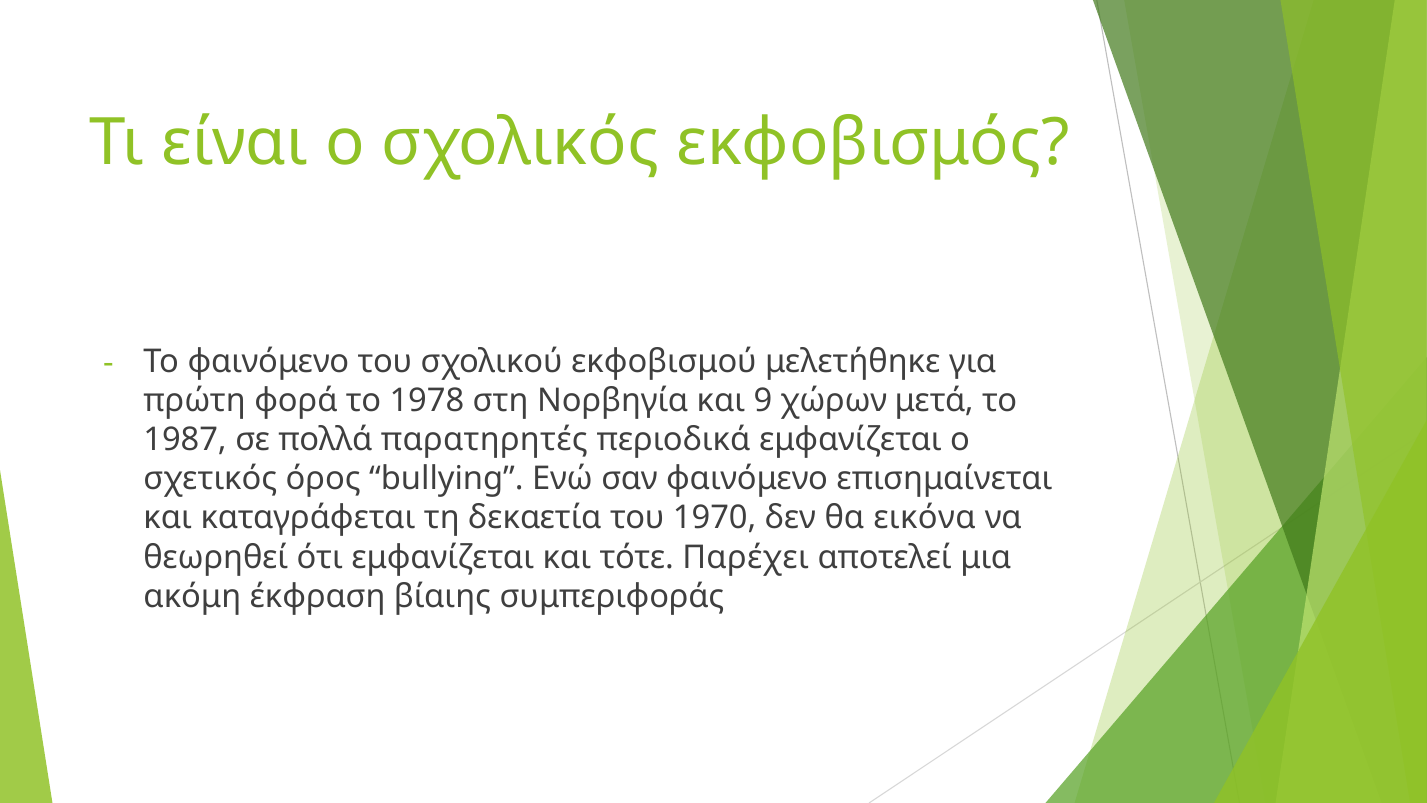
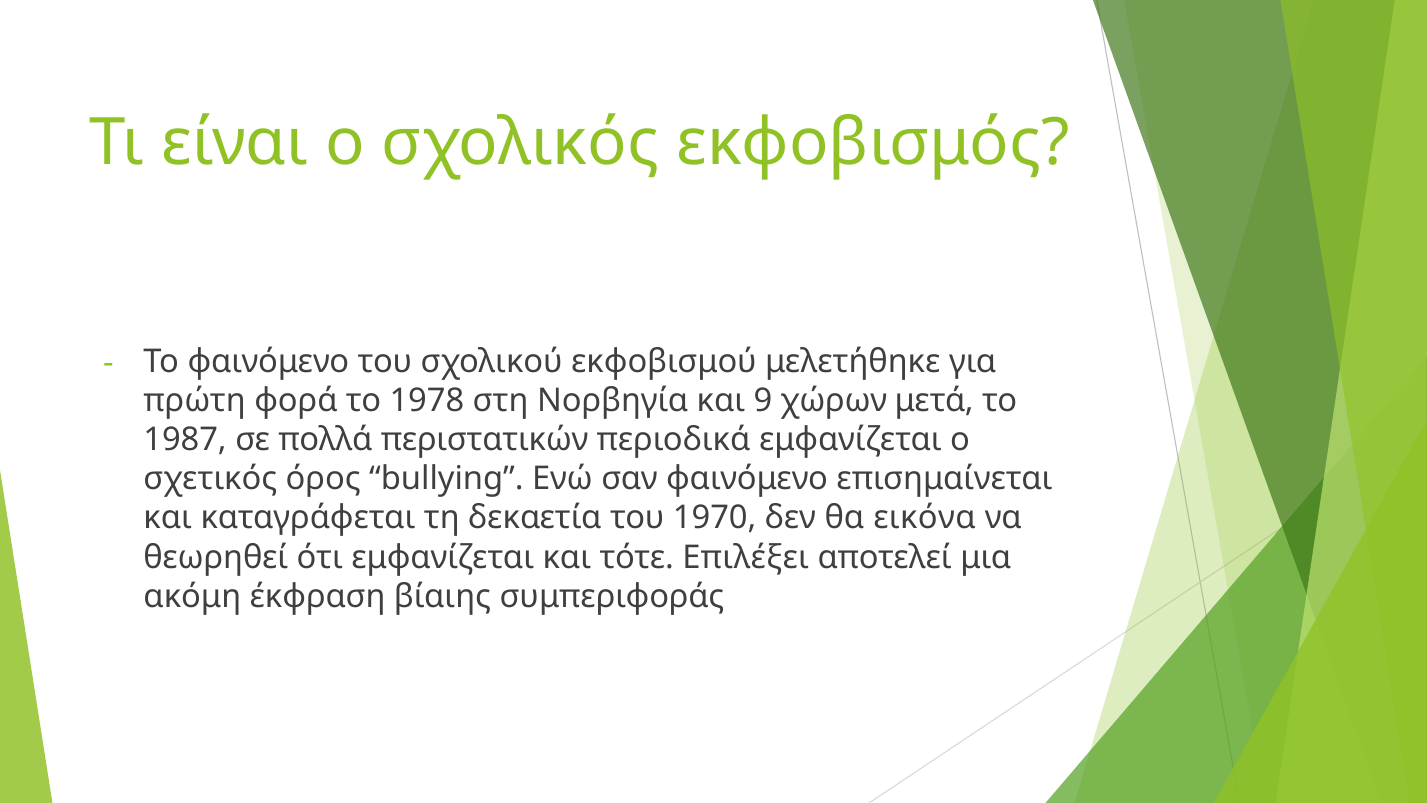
παρατηρητές: παρατηρητές -> περιστατικών
Παρέχει: Παρέχει -> Επιλέξει
